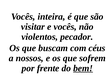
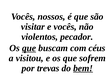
inteira: inteira -> nossos
que at (29, 48) underline: none -> present
nossos: nossos -> visitou
frente: frente -> trevas
